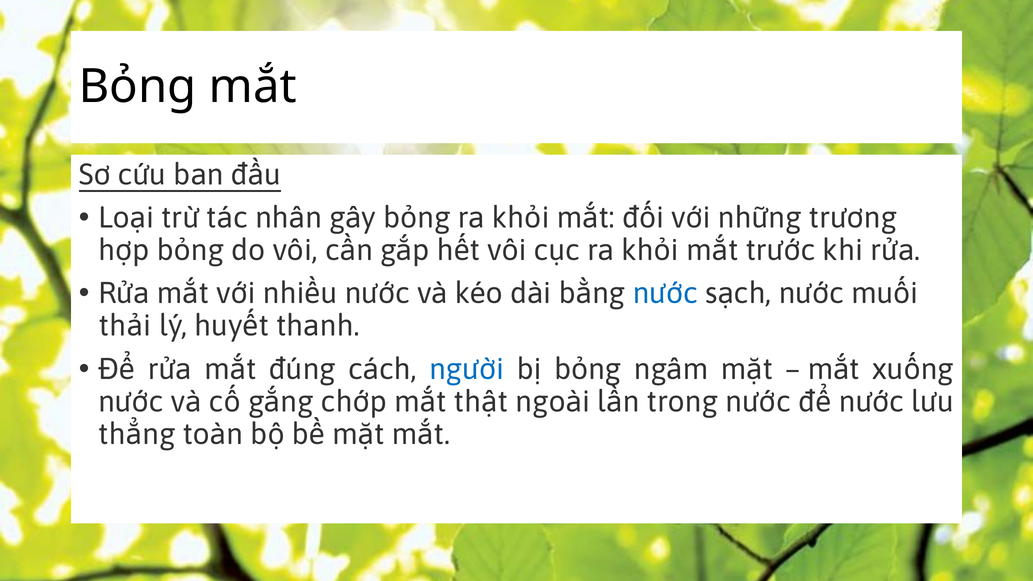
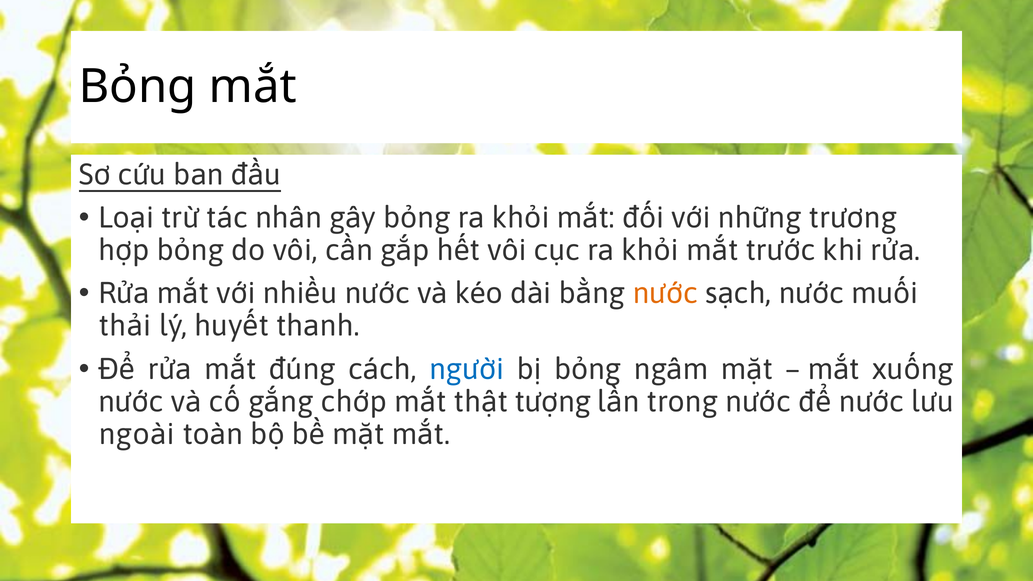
nước at (665, 294) colour: blue -> orange
ngoài: ngoài -> tượng
thẳng: thẳng -> ngoài
